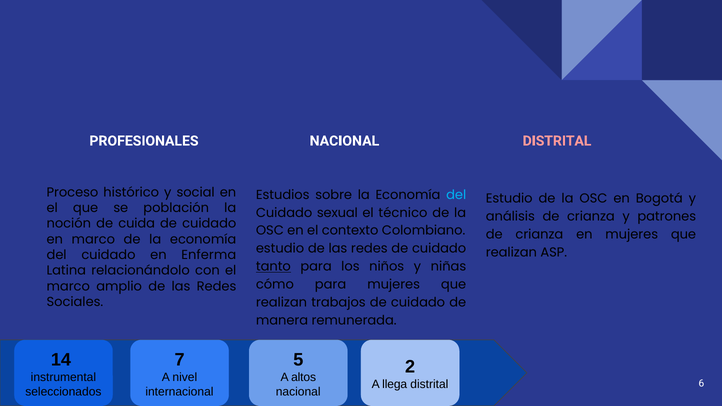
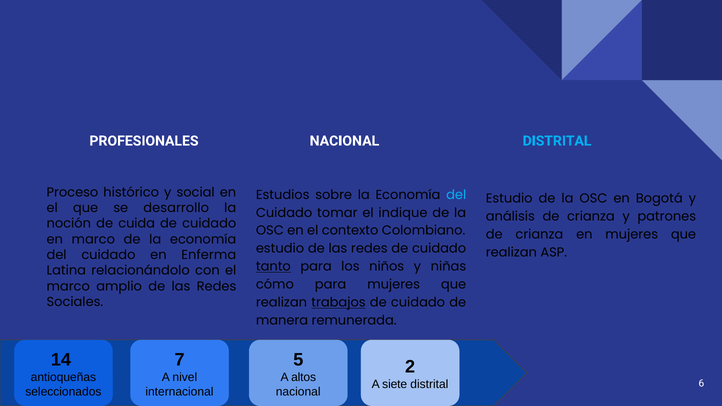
DISTRITAL at (557, 141) colour: pink -> light blue
población: población -> desarrollo
sexual: sexual -> tomar
técnico: técnico -> indique
trabajos underline: none -> present
instrumental: instrumental -> antioqueñas
llega: llega -> siete
